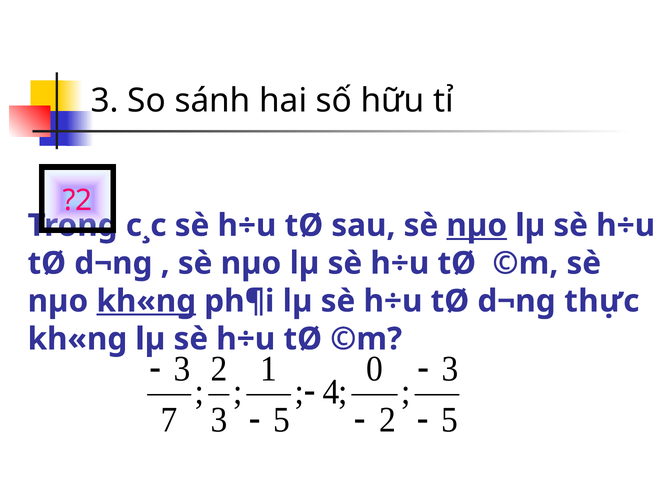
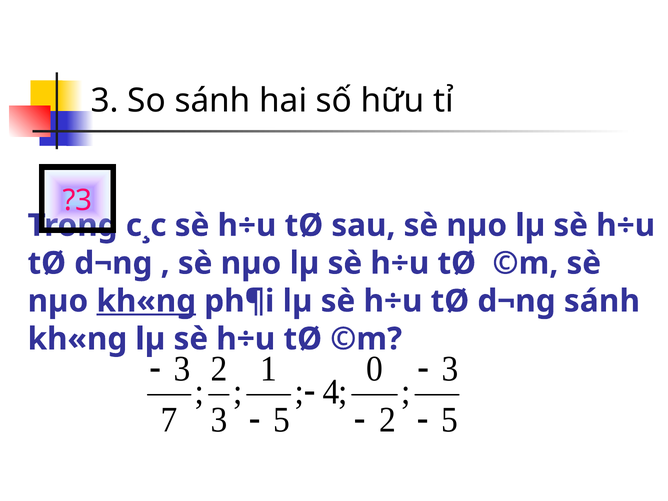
?2: ?2 -> ?3
nµo at (477, 225) underline: present -> none
thực at (602, 301): thực -> sánh
